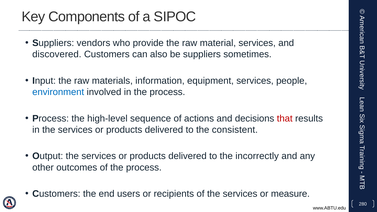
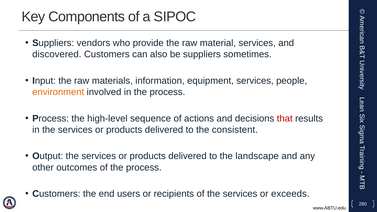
environment colour: blue -> orange
incorrectly: incorrectly -> landscape
measure: measure -> exceeds
